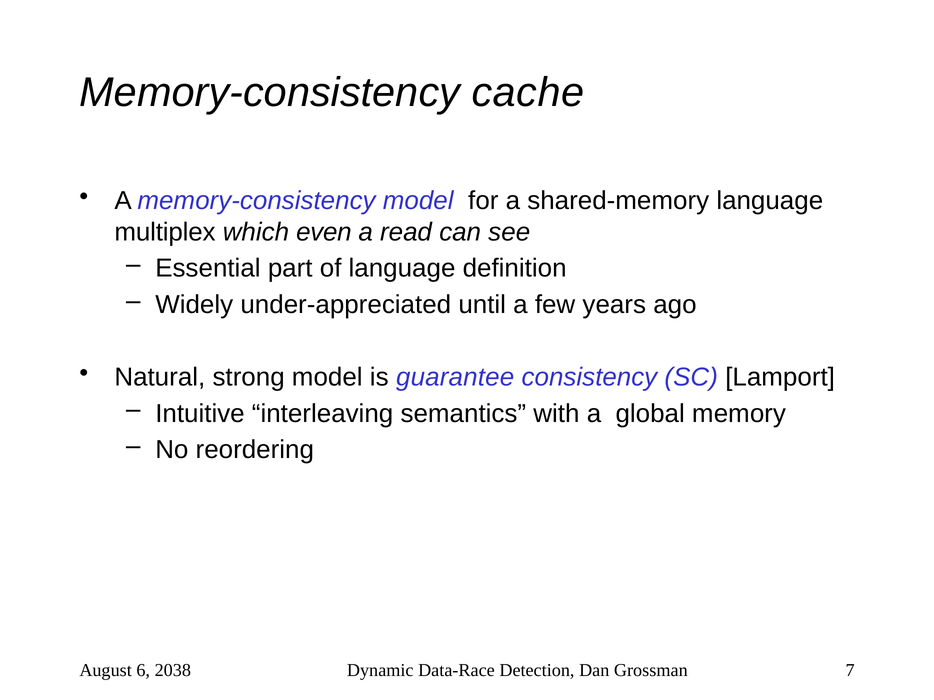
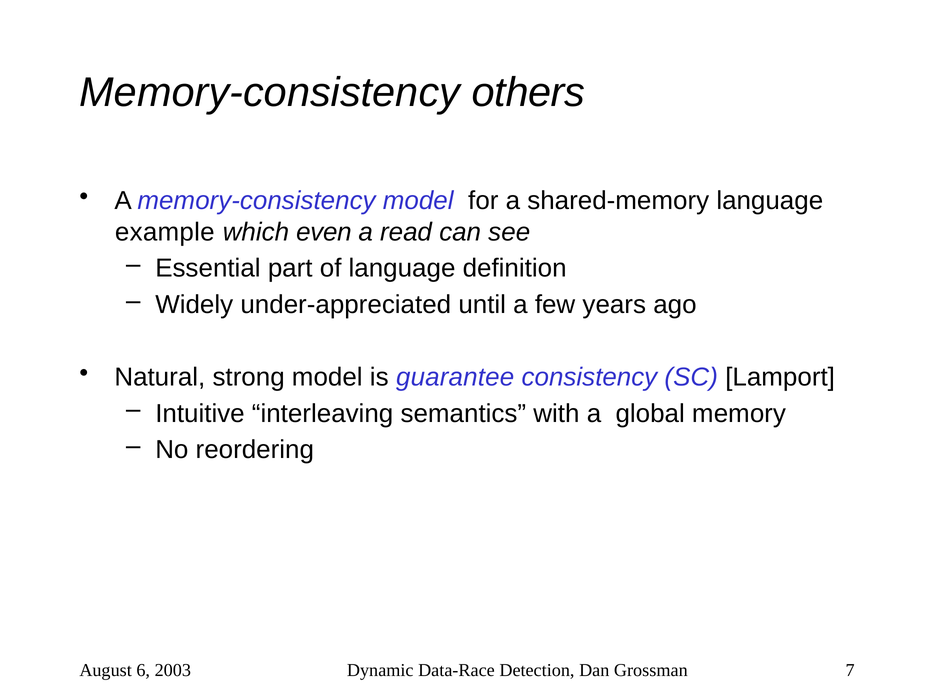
cache: cache -> others
multiplex: multiplex -> example
2038: 2038 -> 2003
